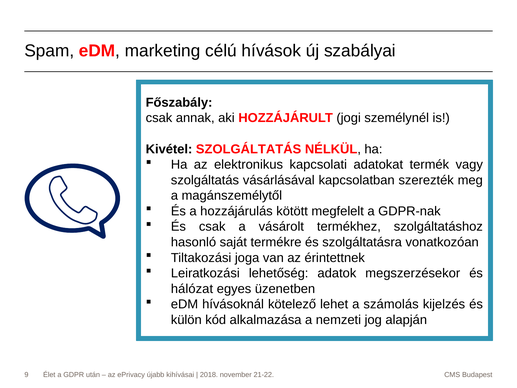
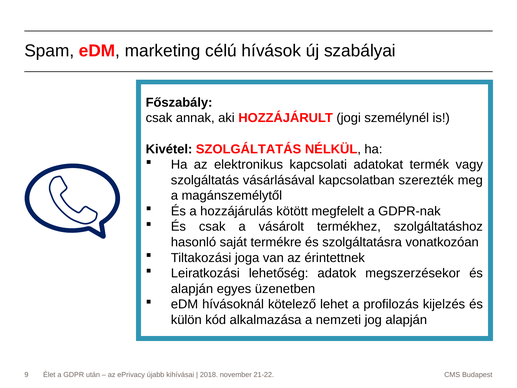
hálózat at (192, 289): hálózat -> alapján
számolás: számolás -> profilozás
